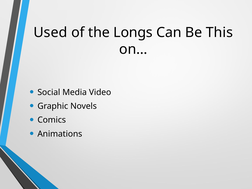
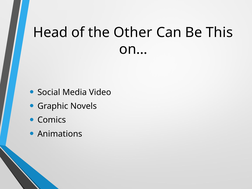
Used: Used -> Head
Longs: Longs -> Other
